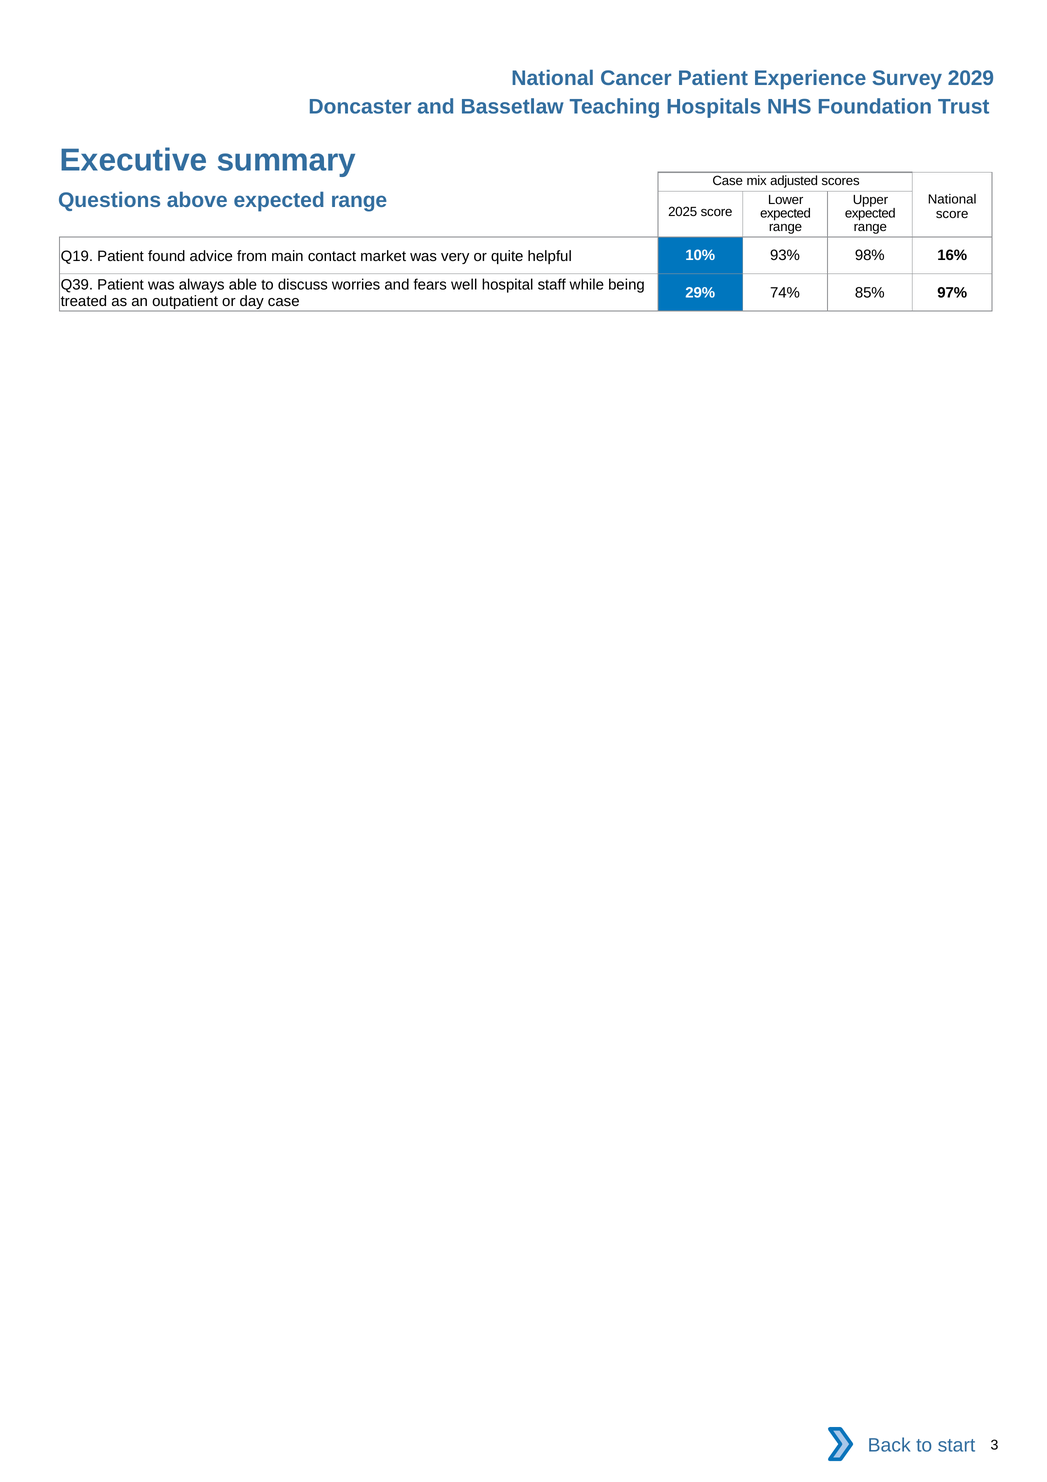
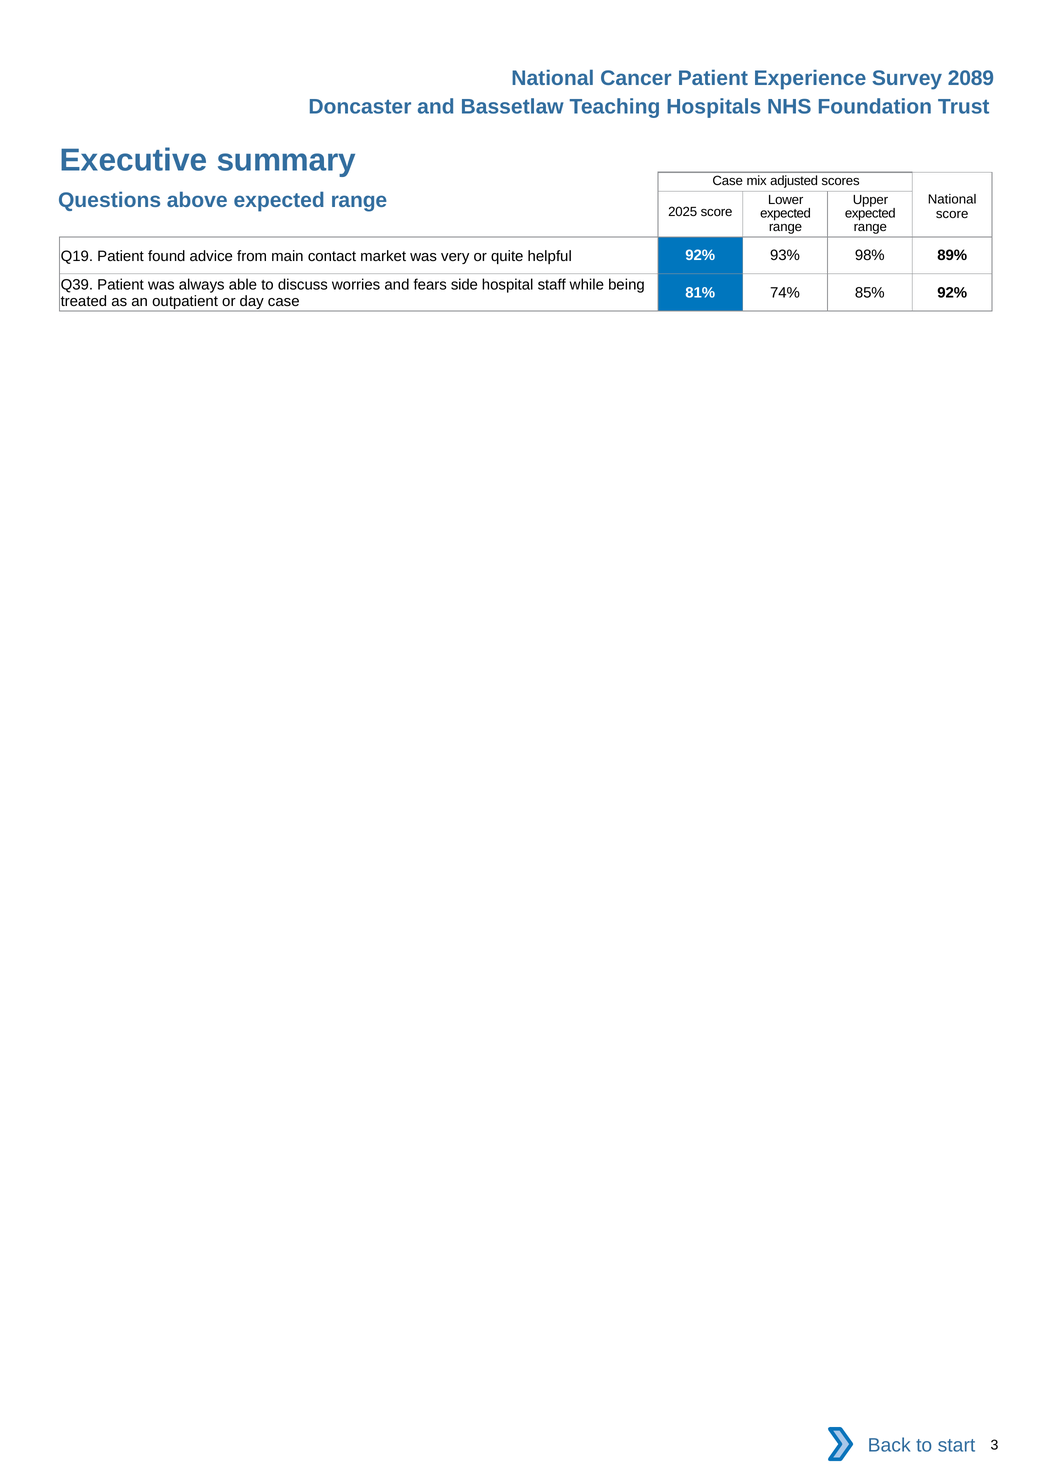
2029: 2029 -> 2089
helpful 10%: 10% -> 92%
16%: 16% -> 89%
well: well -> side
29%: 29% -> 81%
85% 97%: 97% -> 92%
